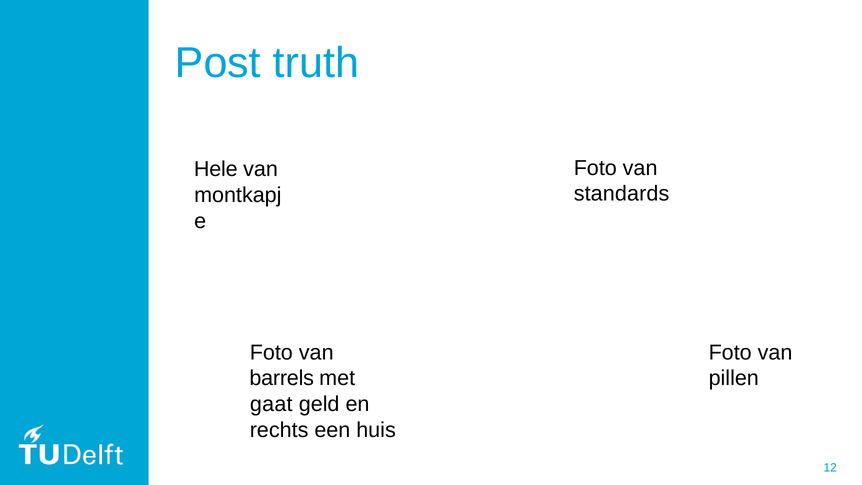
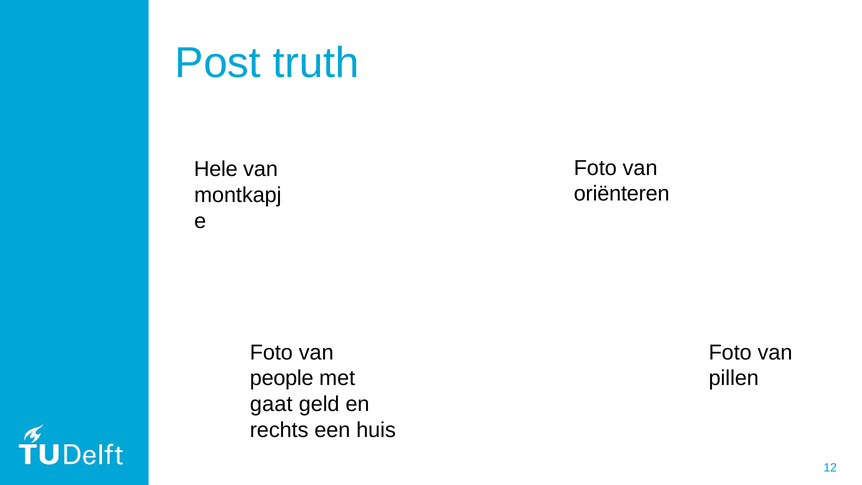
standards: standards -> oriënteren
barrels: barrels -> people
